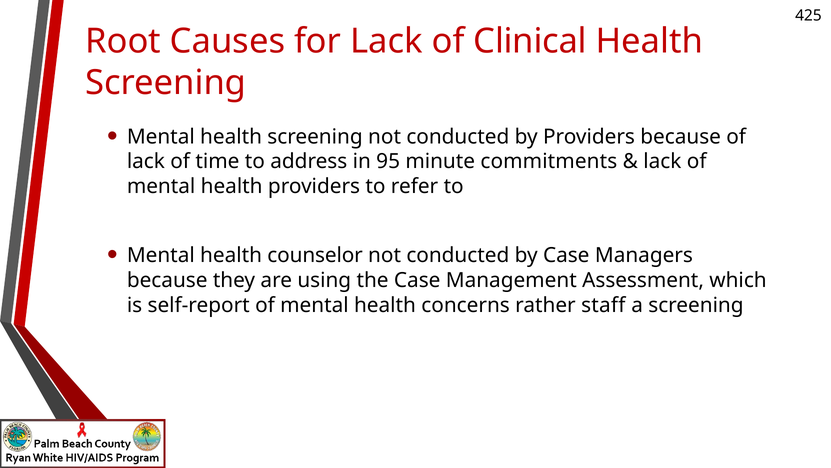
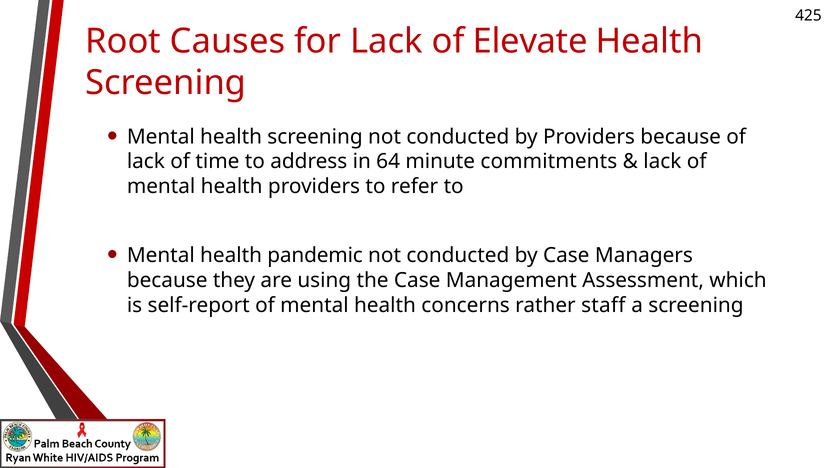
Clinical: Clinical -> Elevate
95: 95 -> 64
counselor: counselor -> pandemic
